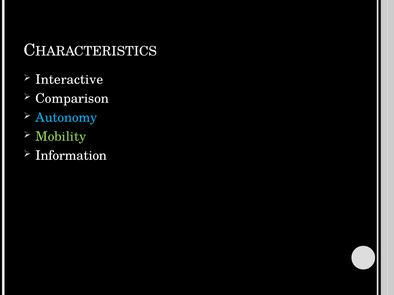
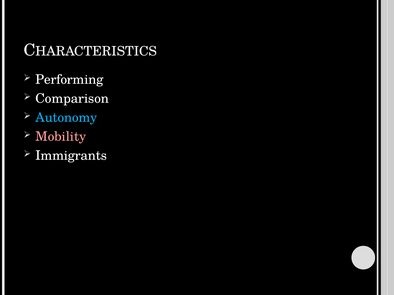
Interactive: Interactive -> Performing
Mobility colour: light green -> pink
Information: Information -> Immigrants
